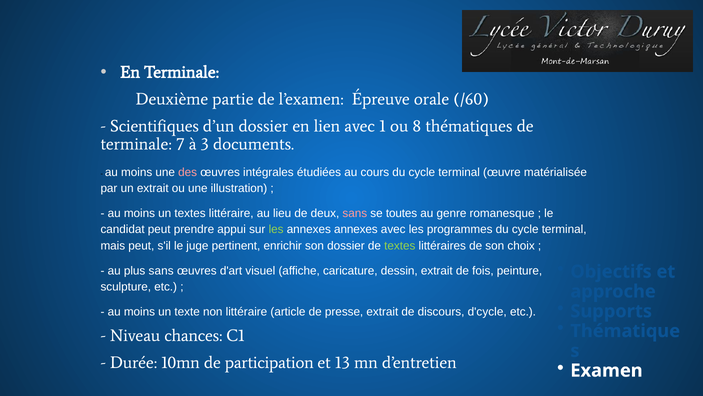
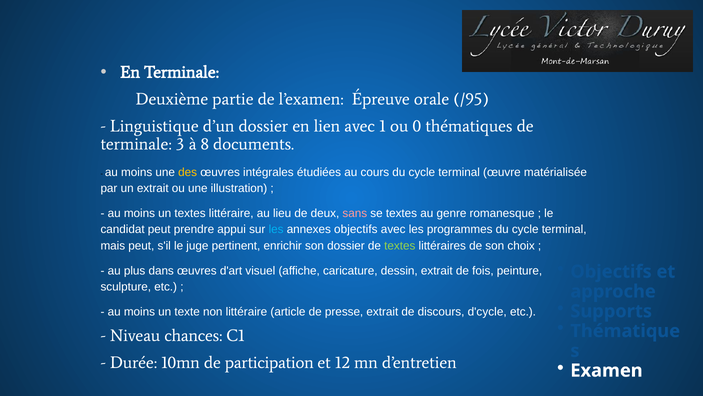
/60: /60 -> /95
Scientifiques: Scientifiques -> Linguistique
8: 8 -> 0
7: 7 -> 3
3: 3 -> 8
des colour: pink -> yellow
se toutes: toutes -> textes
les at (276, 229) colour: light green -> light blue
annexes annexes: annexes -> objectifs
plus sans: sans -> dans
13: 13 -> 12
